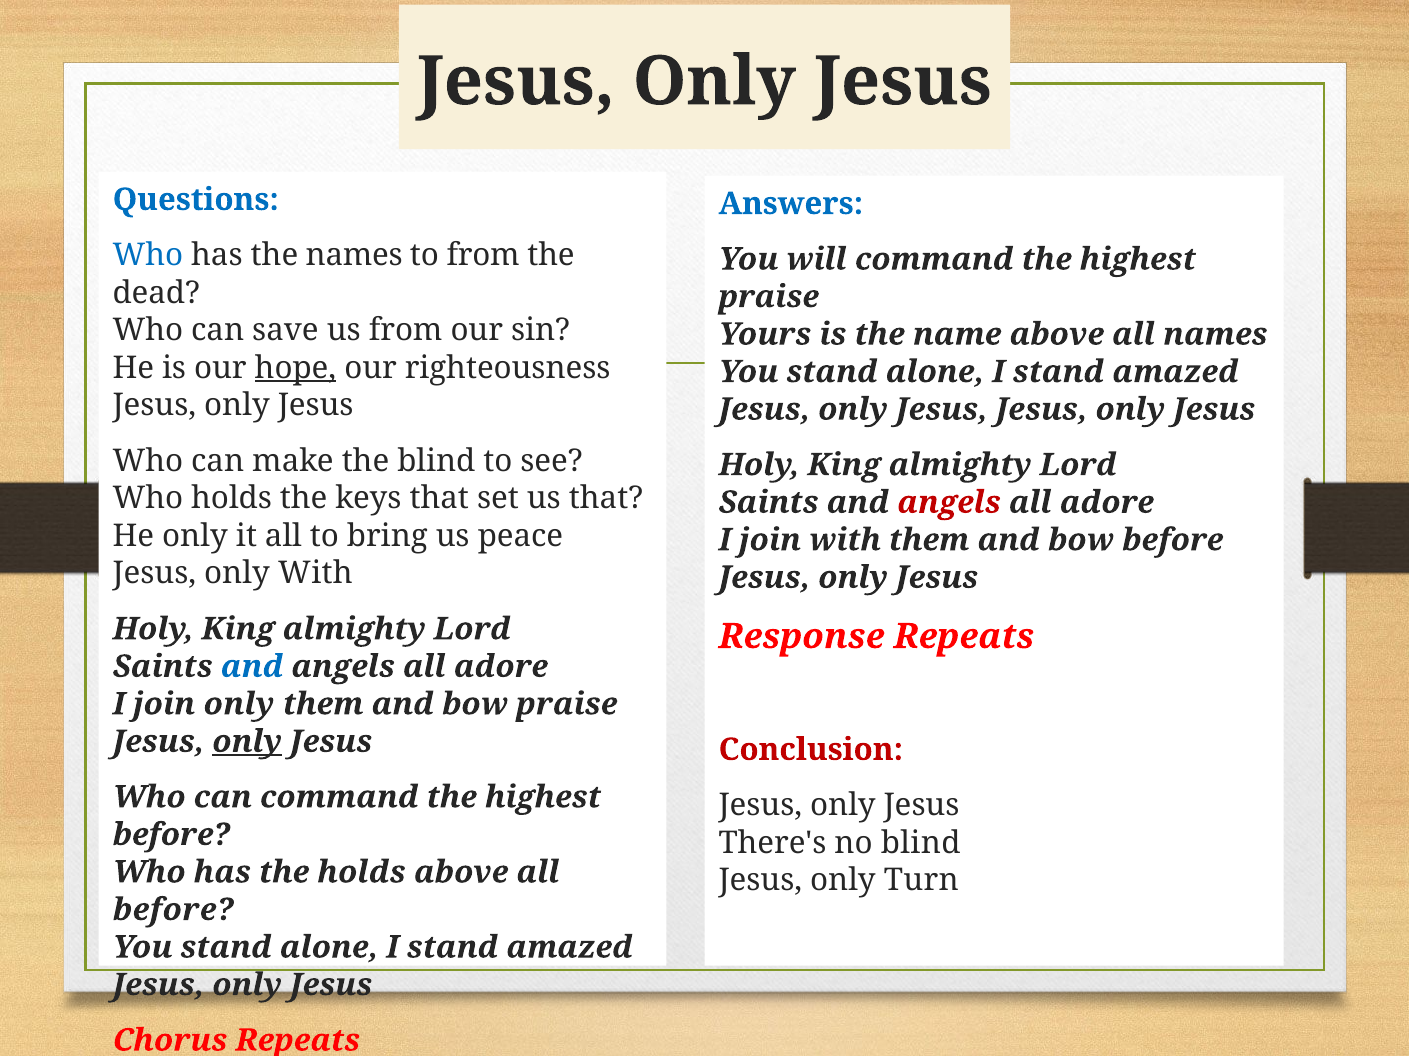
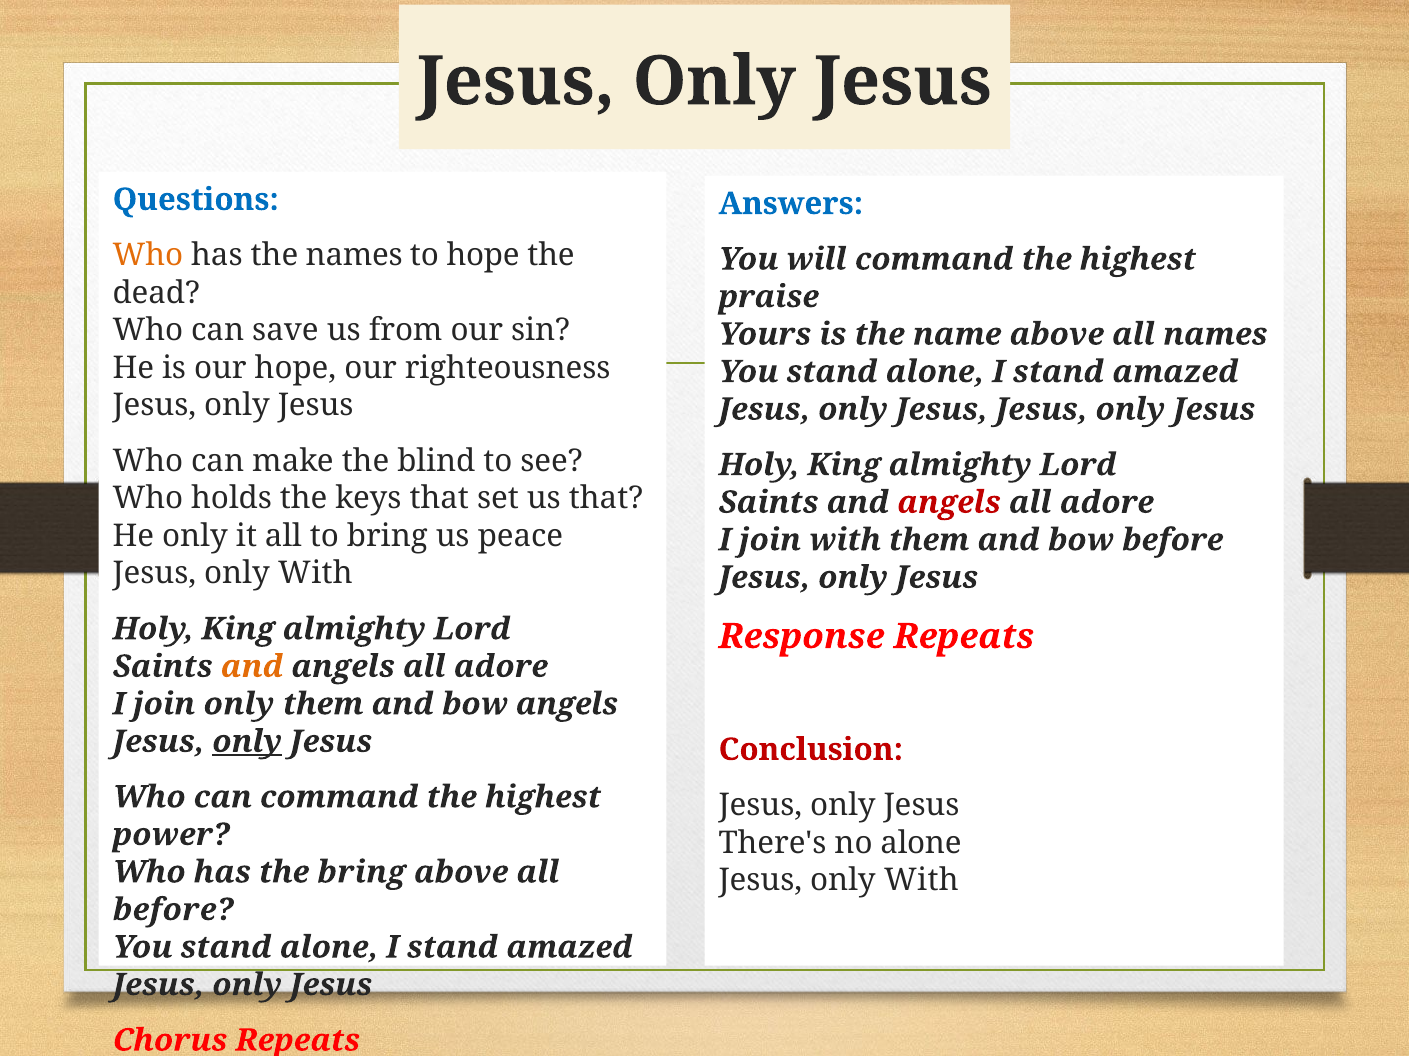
Who at (148, 255) colour: blue -> orange
to from: from -> hope
hope at (295, 368) underline: present -> none
and at (252, 667) colour: blue -> orange
bow praise: praise -> angels
before at (171, 835): before -> power
no blind: blind -> alone
the holds: holds -> bring
Turn at (921, 881): Turn -> With
